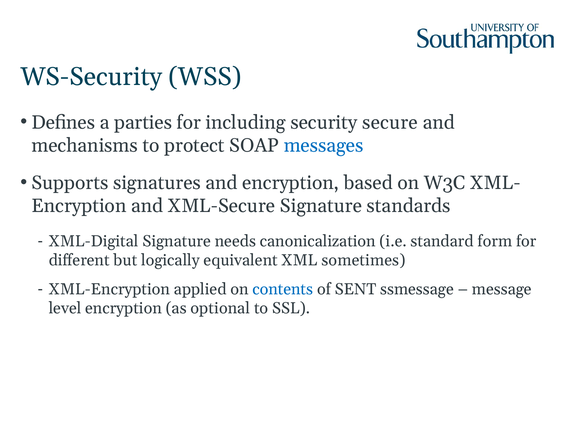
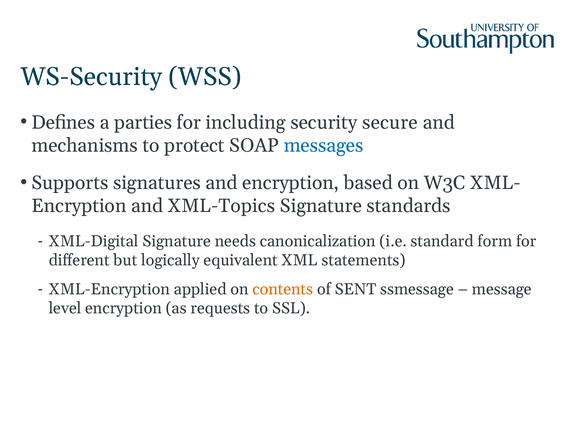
XML-Secure: XML-Secure -> XML-Topics
sometimes: sometimes -> statements
contents colour: blue -> orange
optional: optional -> requests
